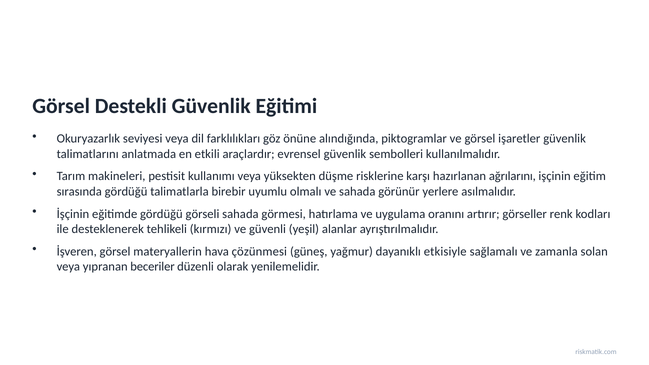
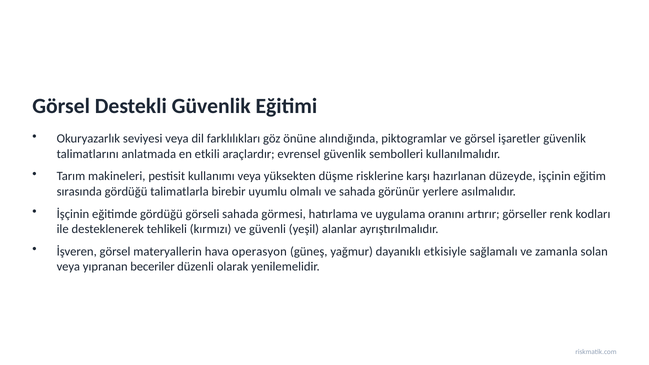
ağrılarını: ağrılarını -> düzeyde
çözünmesi: çözünmesi -> operasyon
